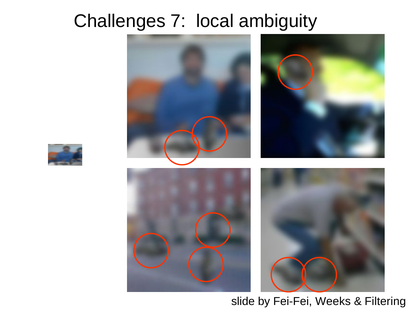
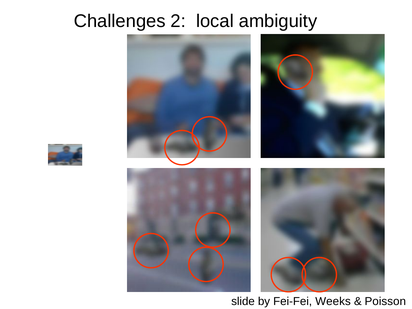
7: 7 -> 2
Filtering: Filtering -> Poisson
